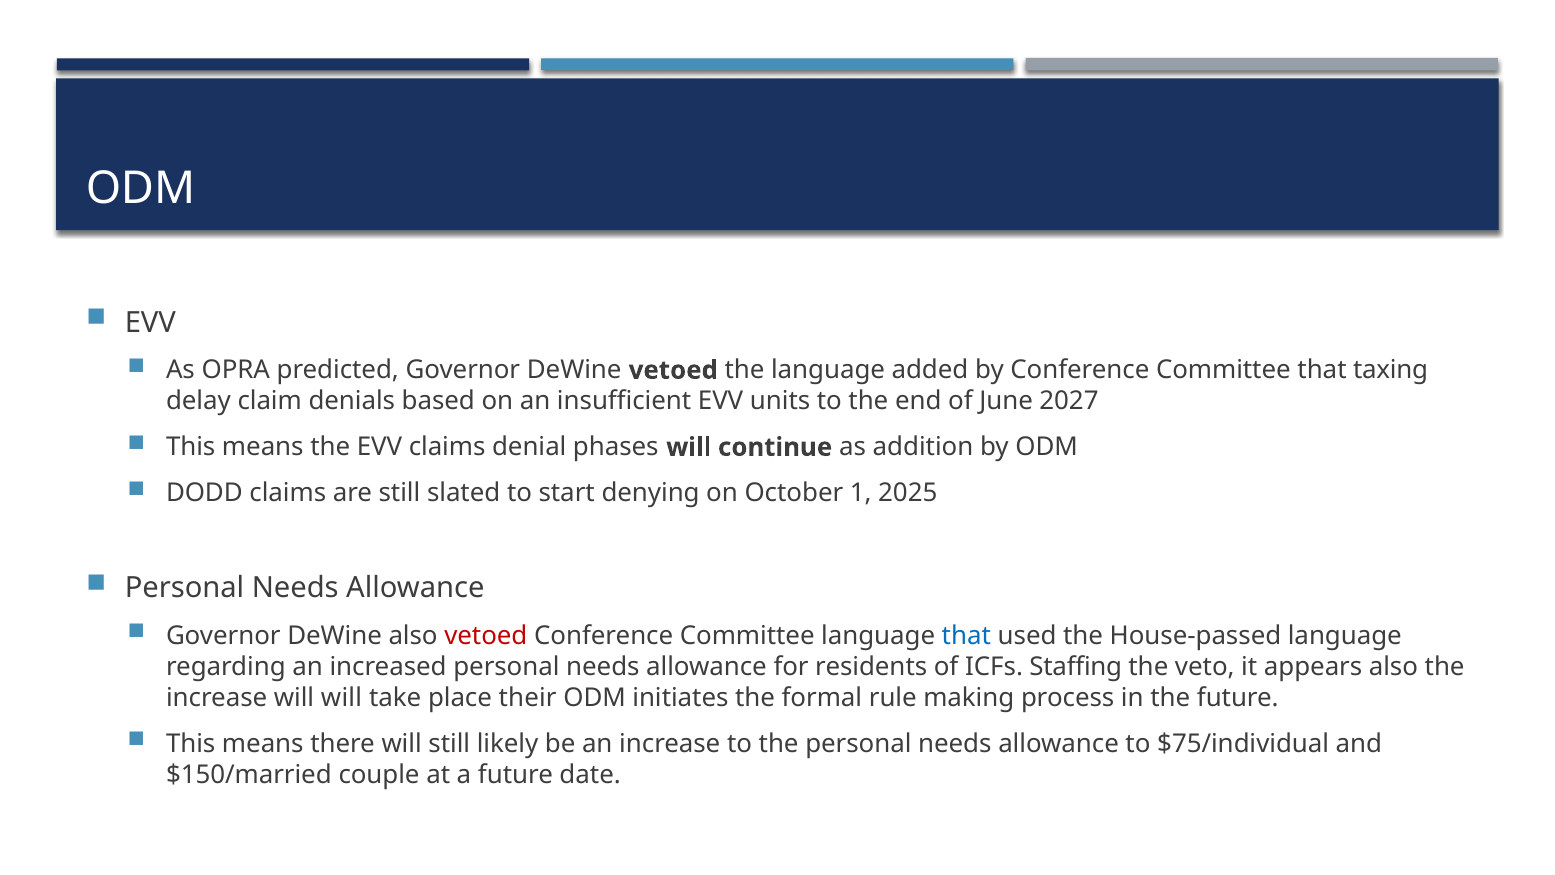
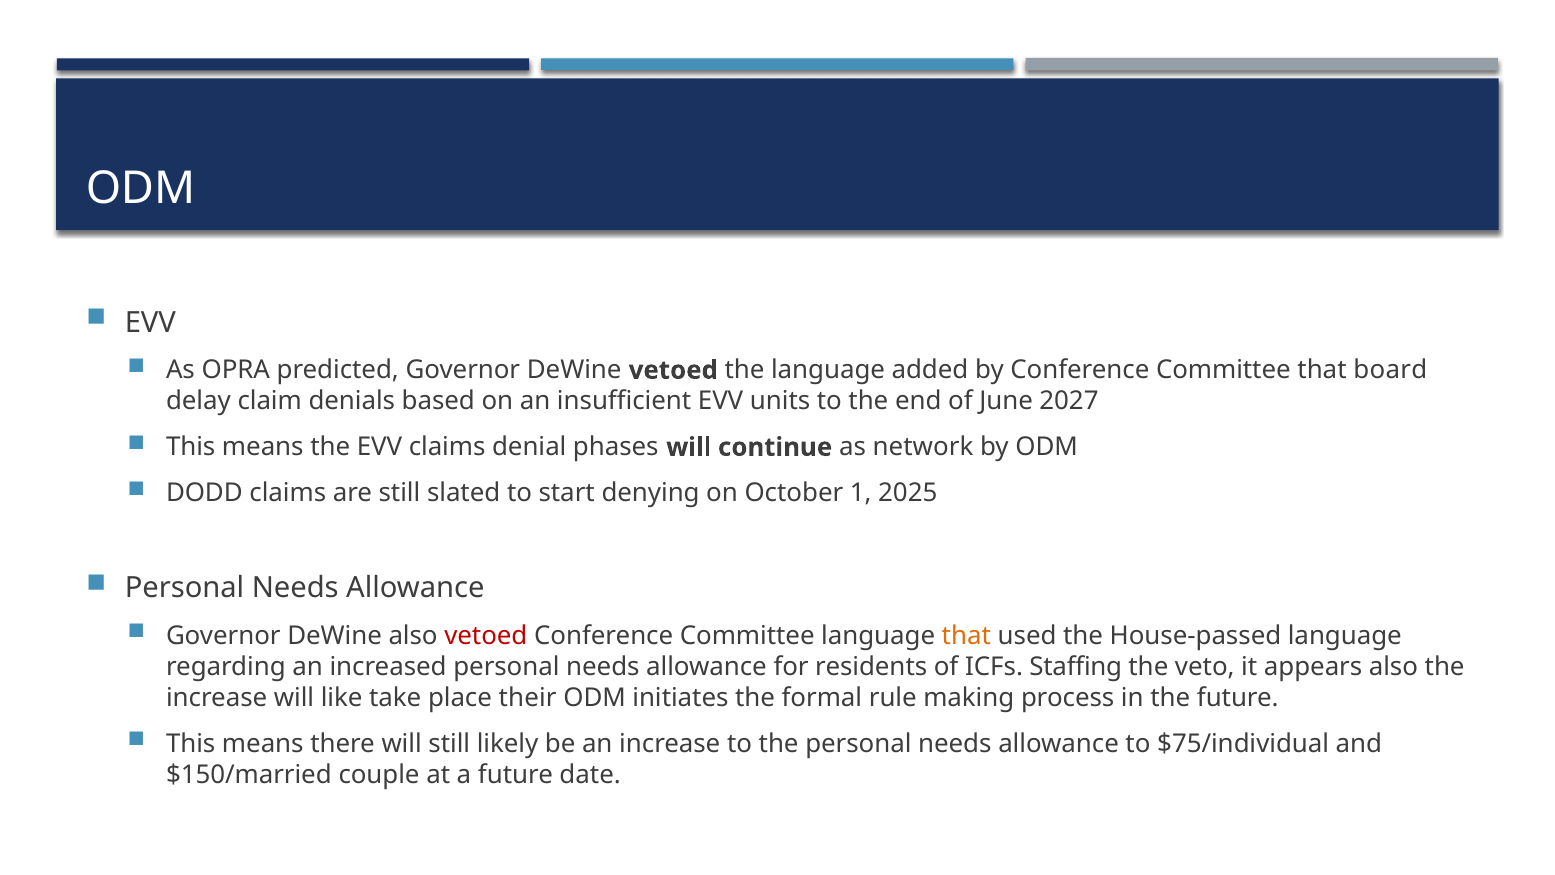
taxing: taxing -> board
addition: addition -> network
that at (966, 636) colour: blue -> orange
will will: will -> like
